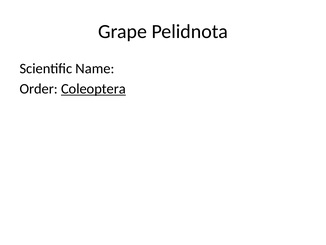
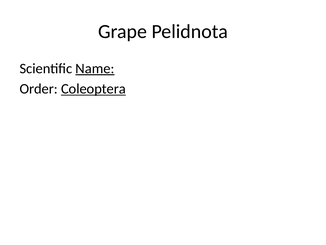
Name underline: none -> present
